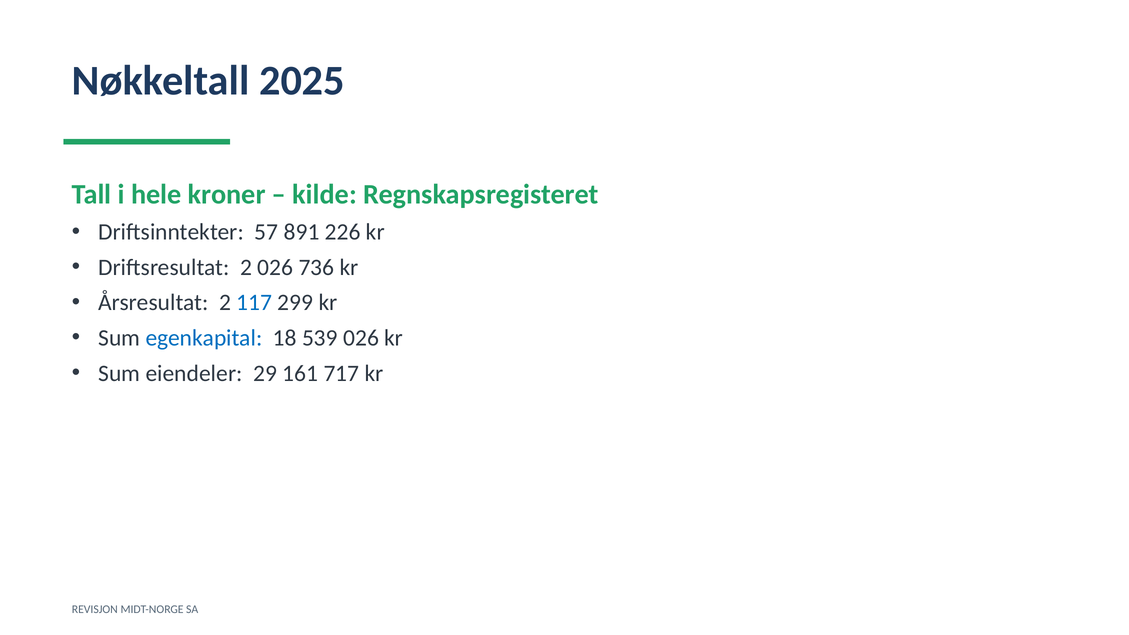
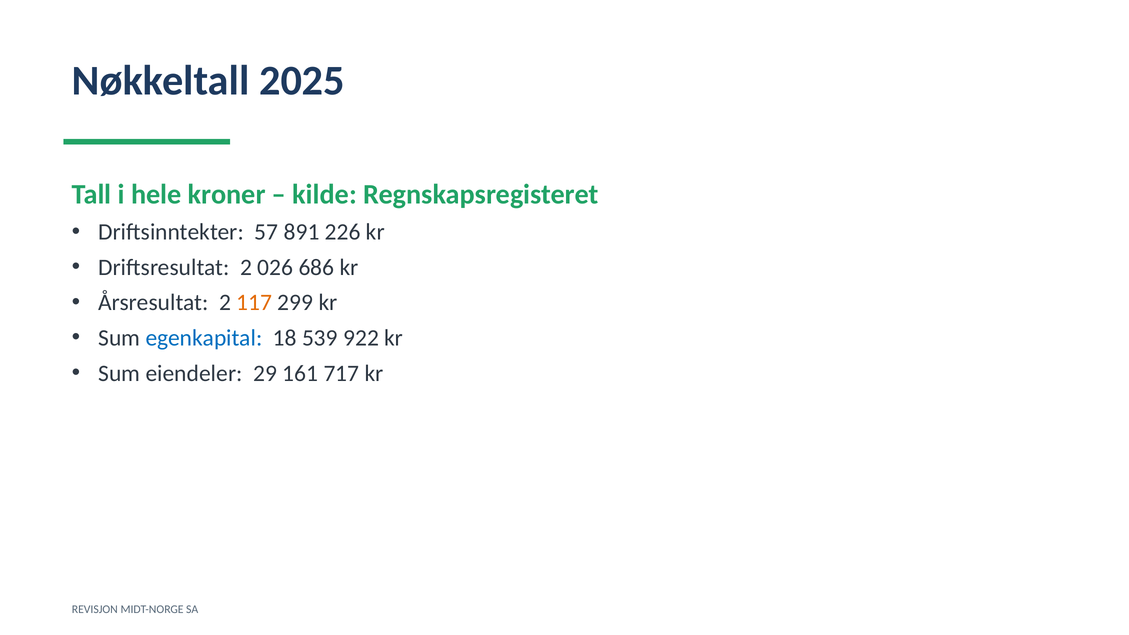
736: 736 -> 686
117 colour: blue -> orange
539 026: 026 -> 922
